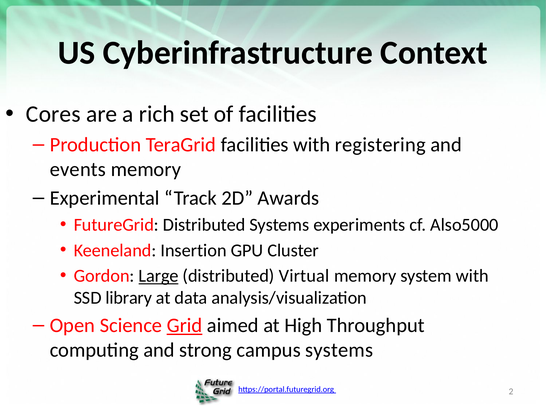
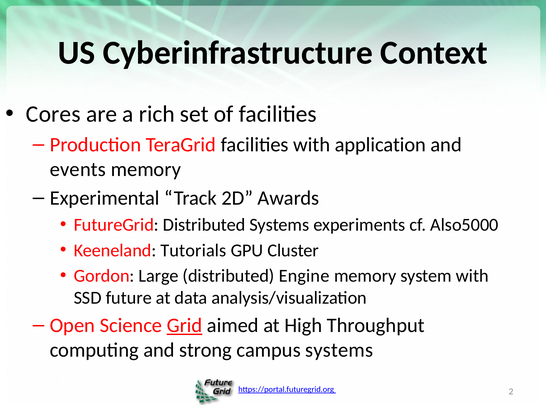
registering: registering -> application
Insertion: Insertion -> Tutorials
Large underline: present -> none
Virtual: Virtual -> Engine
library: library -> future
